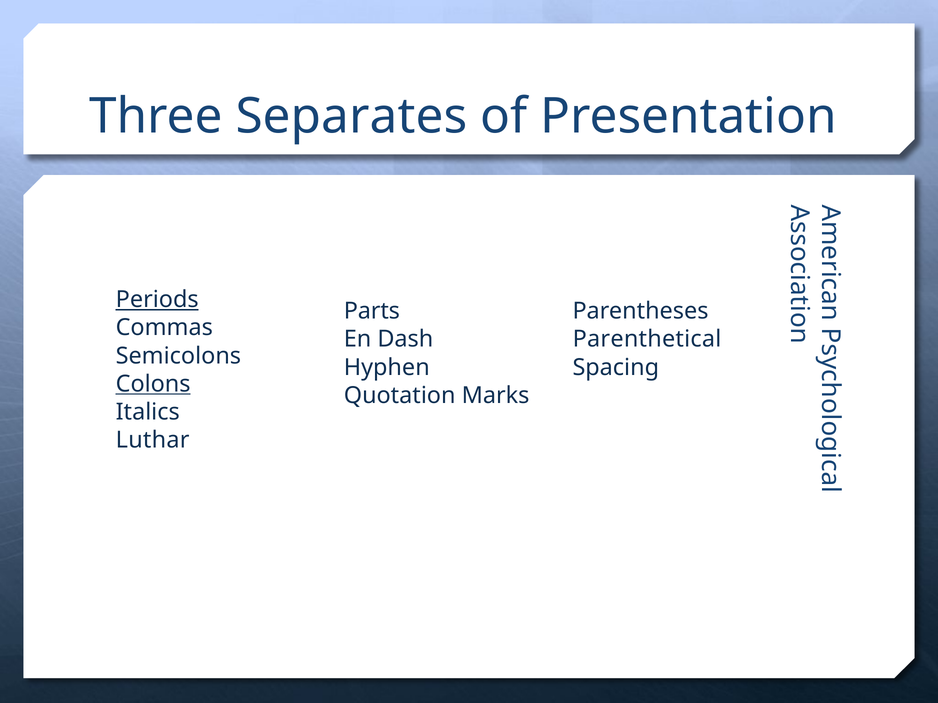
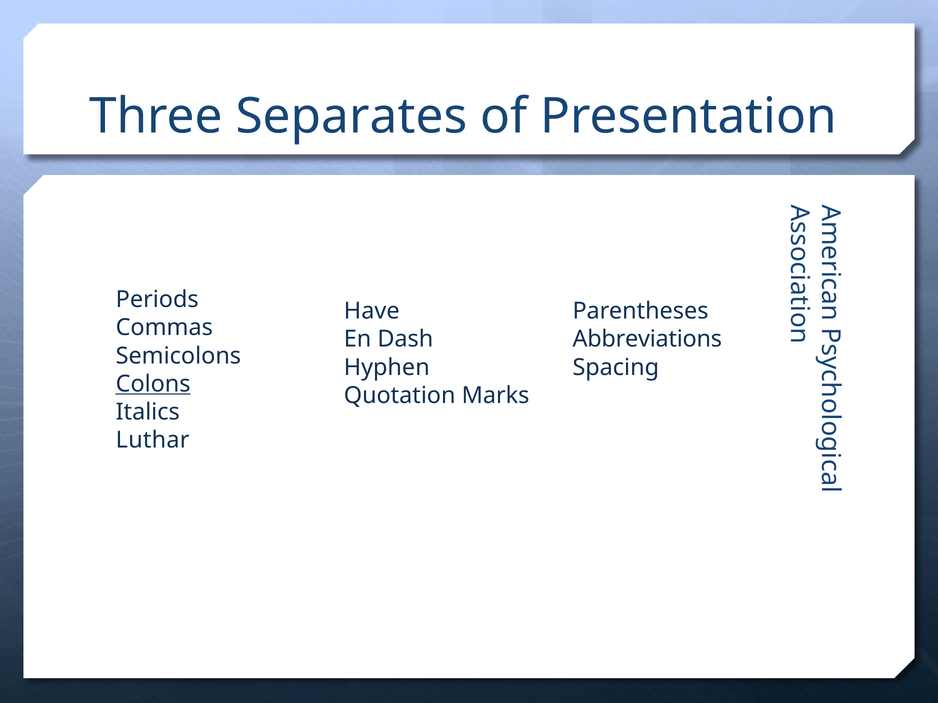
Periods underline: present -> none
Parts: Parts -> Have
Parenthetical: Parenthetical -> Abbreviations
